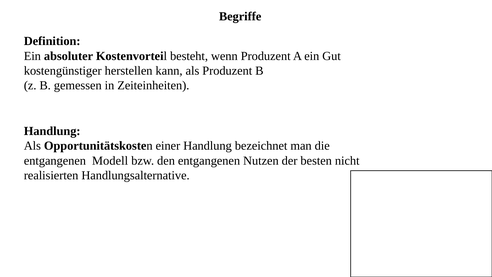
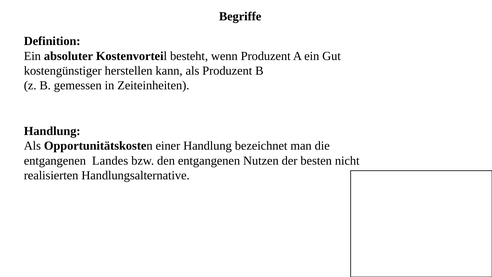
Modell: Modell -> Landes
